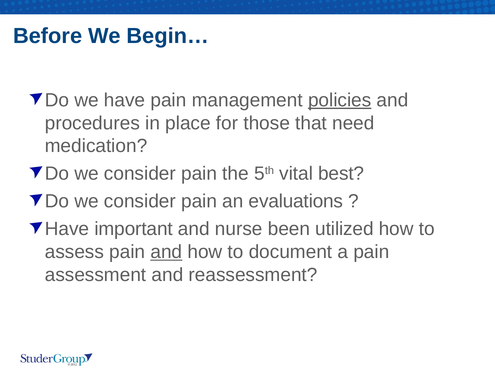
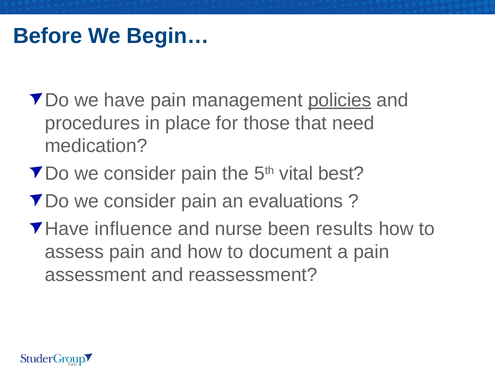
important: important -> influence
utilized: utilized -> results
and at (166, 252) underline: present -> none
